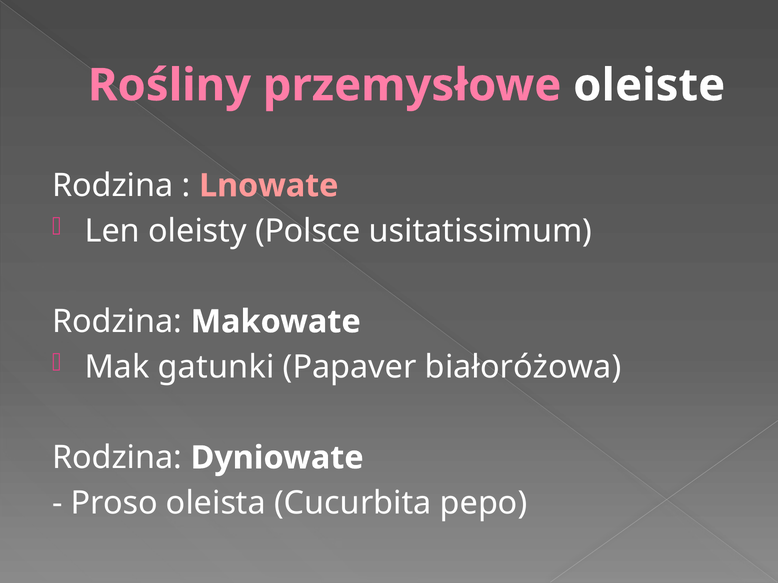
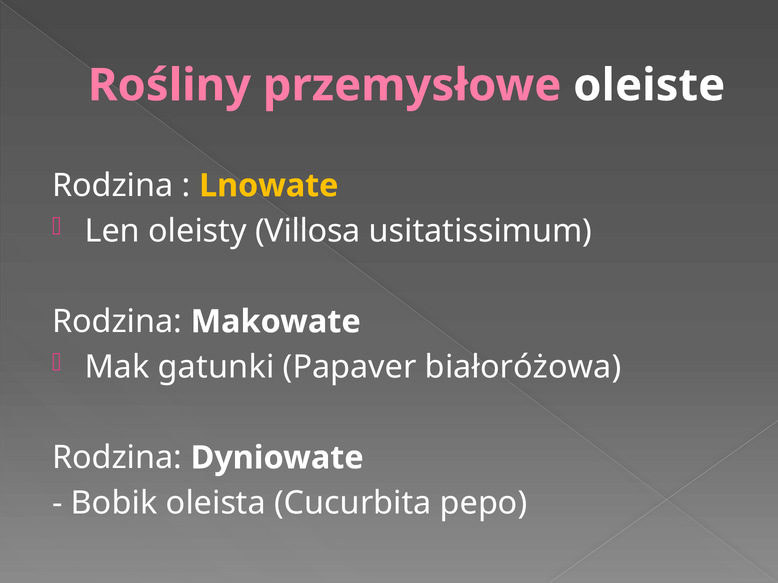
Lnowate colour: pink -> yellow
Polsce: Polsce -> Villosa
Proso: Proso -> Bobik
